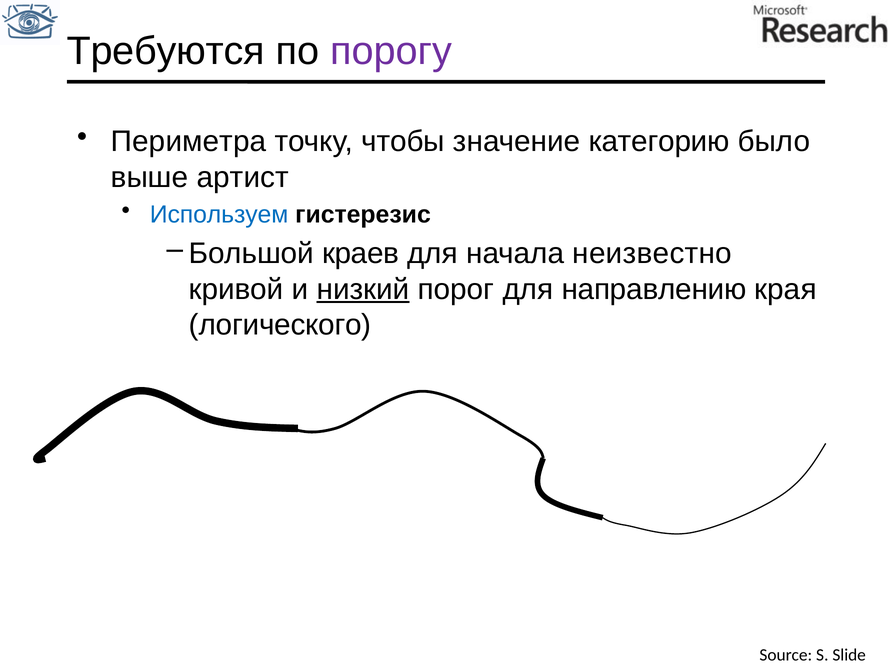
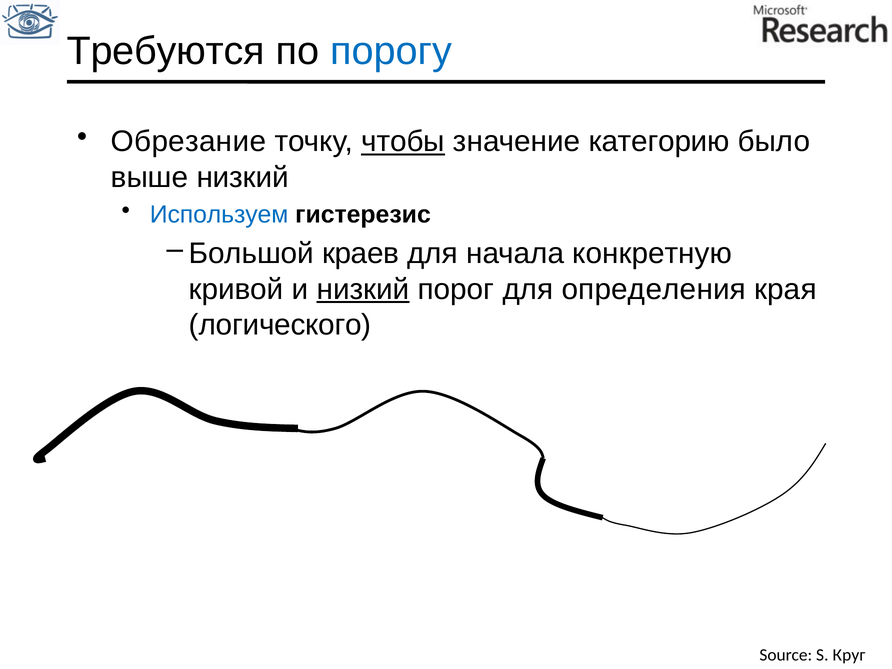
порогу colour: purple -> blue
Периметра: Периметра -> Обрезание
чтобы underline: none -> present
выше артист: артист -> низкий
неизвестно: неизвестно -> конкретную
направлению: направлению -> определения
Slide: Slide -> Круг
